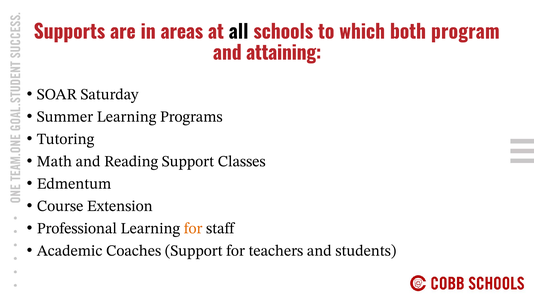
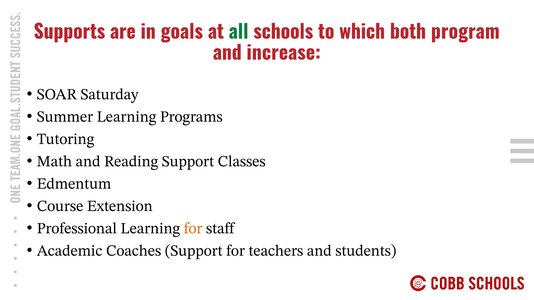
areas: areas -> goals
all colour: black -> green
attaining: attaining -> increase
